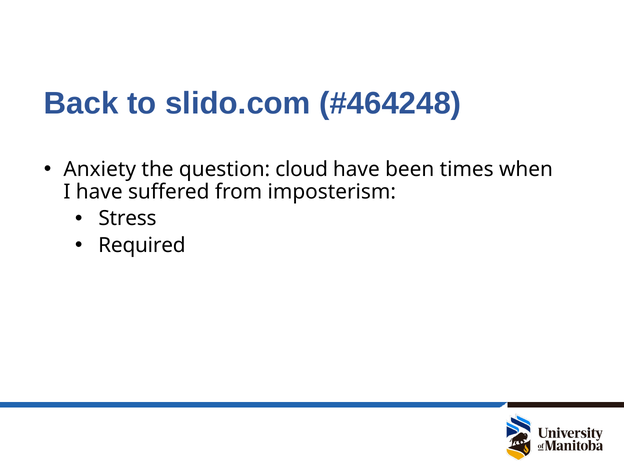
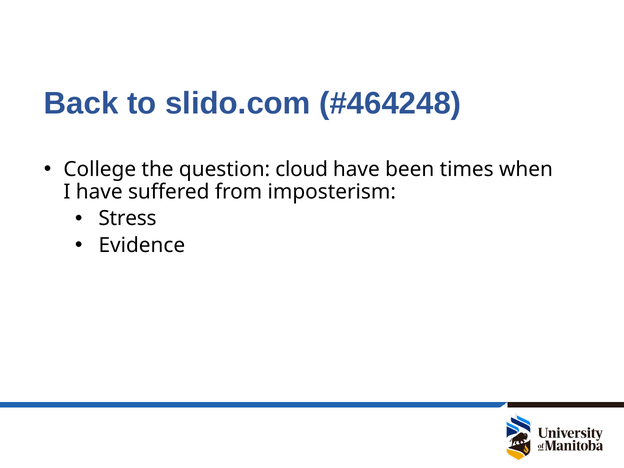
Anxiety: Anxiety -> College
Required: Required -> Evidence
